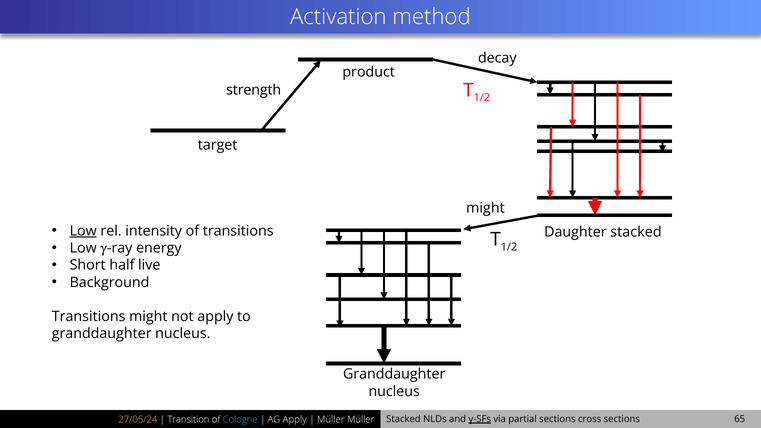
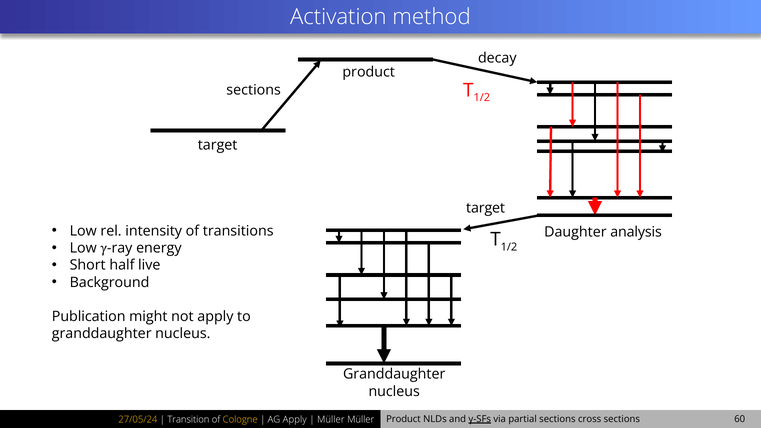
strength at (254, 90): strength -> sections
might at (485, 208): might -> target
Low at (83, 231) underline: present -> none
Daughter stacked: stacked -> analysis
Transitions at (89, 317): Transitions -> Publication
Stacked at (403, 419): Stacked -> Product
65: 65 -> 60
Cologne colour: light blue -> yellow
